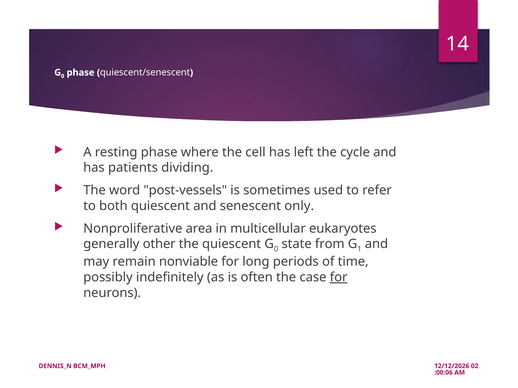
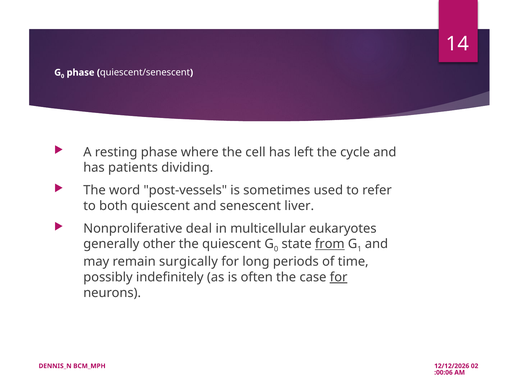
only: only -> liver
area: area -> deal
from underline: none -> present
nonviable: nonviable -> surgically
